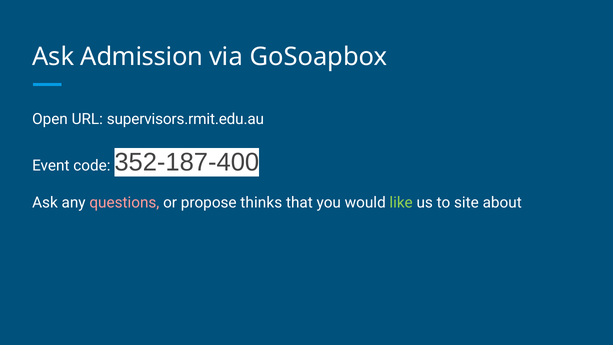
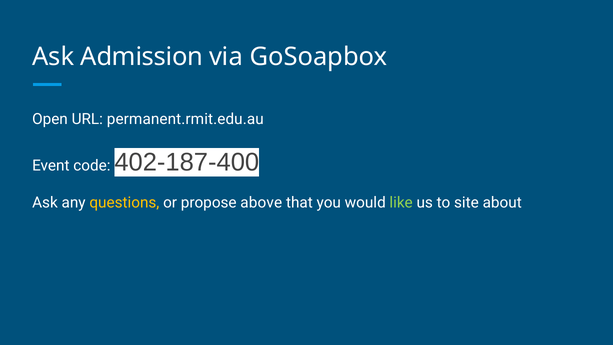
supervisors.rmit.edu.au: supervisors.rmit.edu.au -> permanent.rmit.edu.au
352-187-400: 352-187-400 -> 402-187-400
questions colour: pink -> yellow
thinks: thinks -> above
